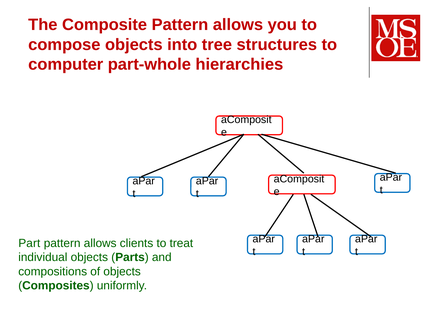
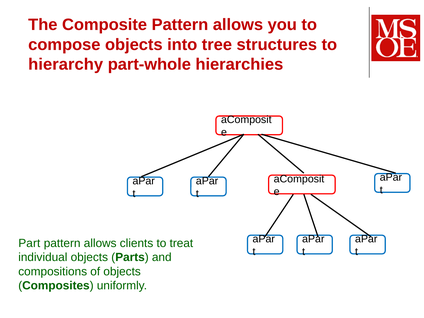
computer: computer -> hierarchy
